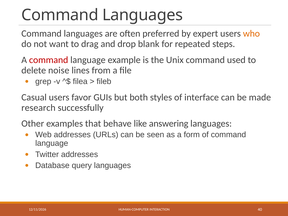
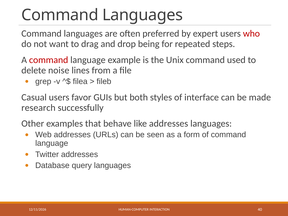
who colour: orange -> red
blank: blank -> being
like answering: answering -> addresses
